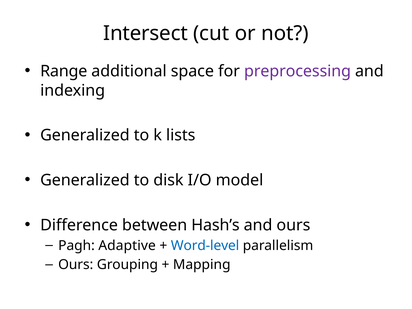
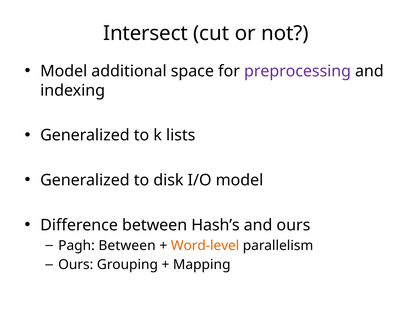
Range at (64, 71): Range -> Model
Pagh Adaptive: Adaptive -> Between
Word-level colour: blue -> orange
